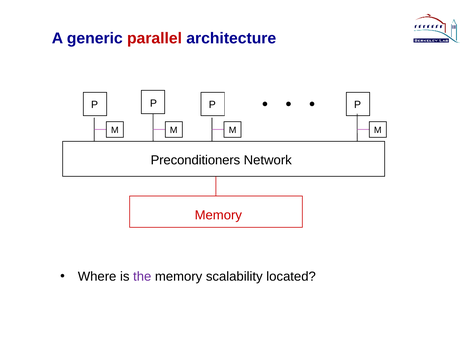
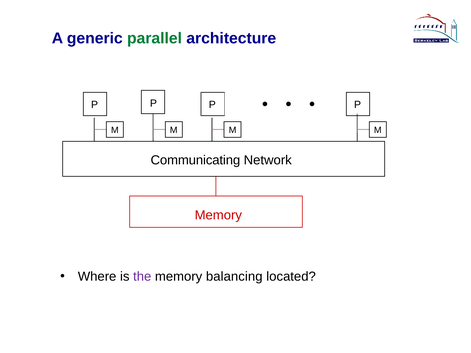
parallel colour: red -> green
Preconditioners: Preconditioners -> Communicating
scalability: scalability -> balancing
